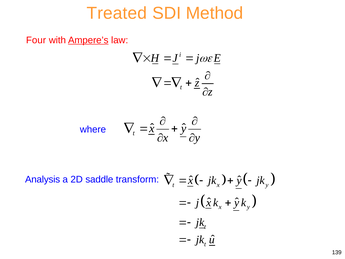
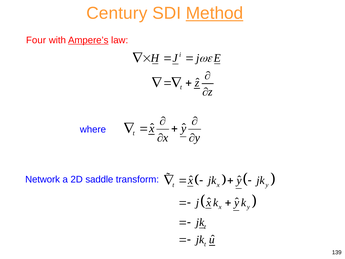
Treated: Treated -> Century
Method underline: none -> present
Analysis: Analysis -> Network
